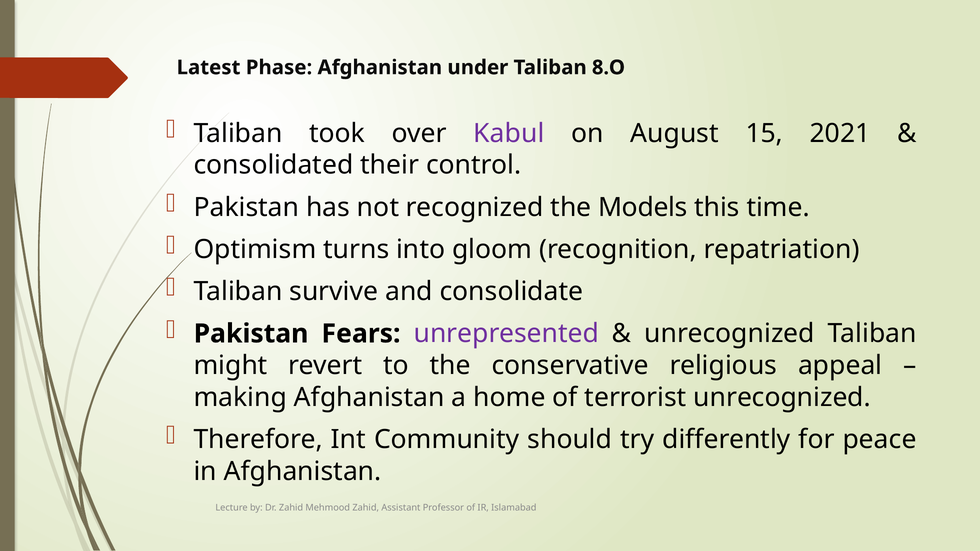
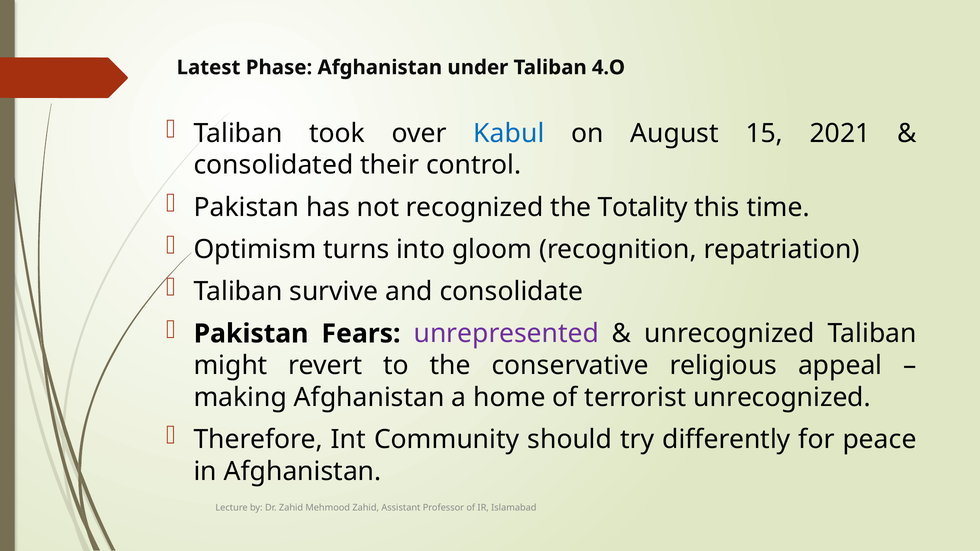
8.O: 8.O -> 4.O
Kabul colour: purple -> blue
Models: Models -> Totality
